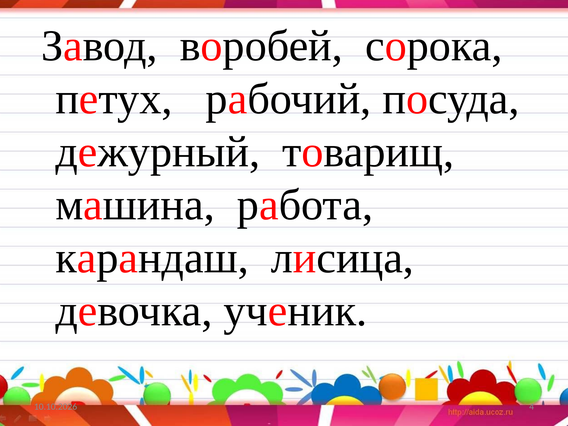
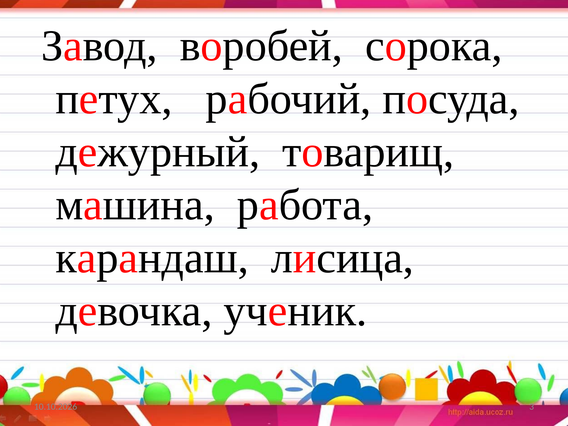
4: 4 -> 3
